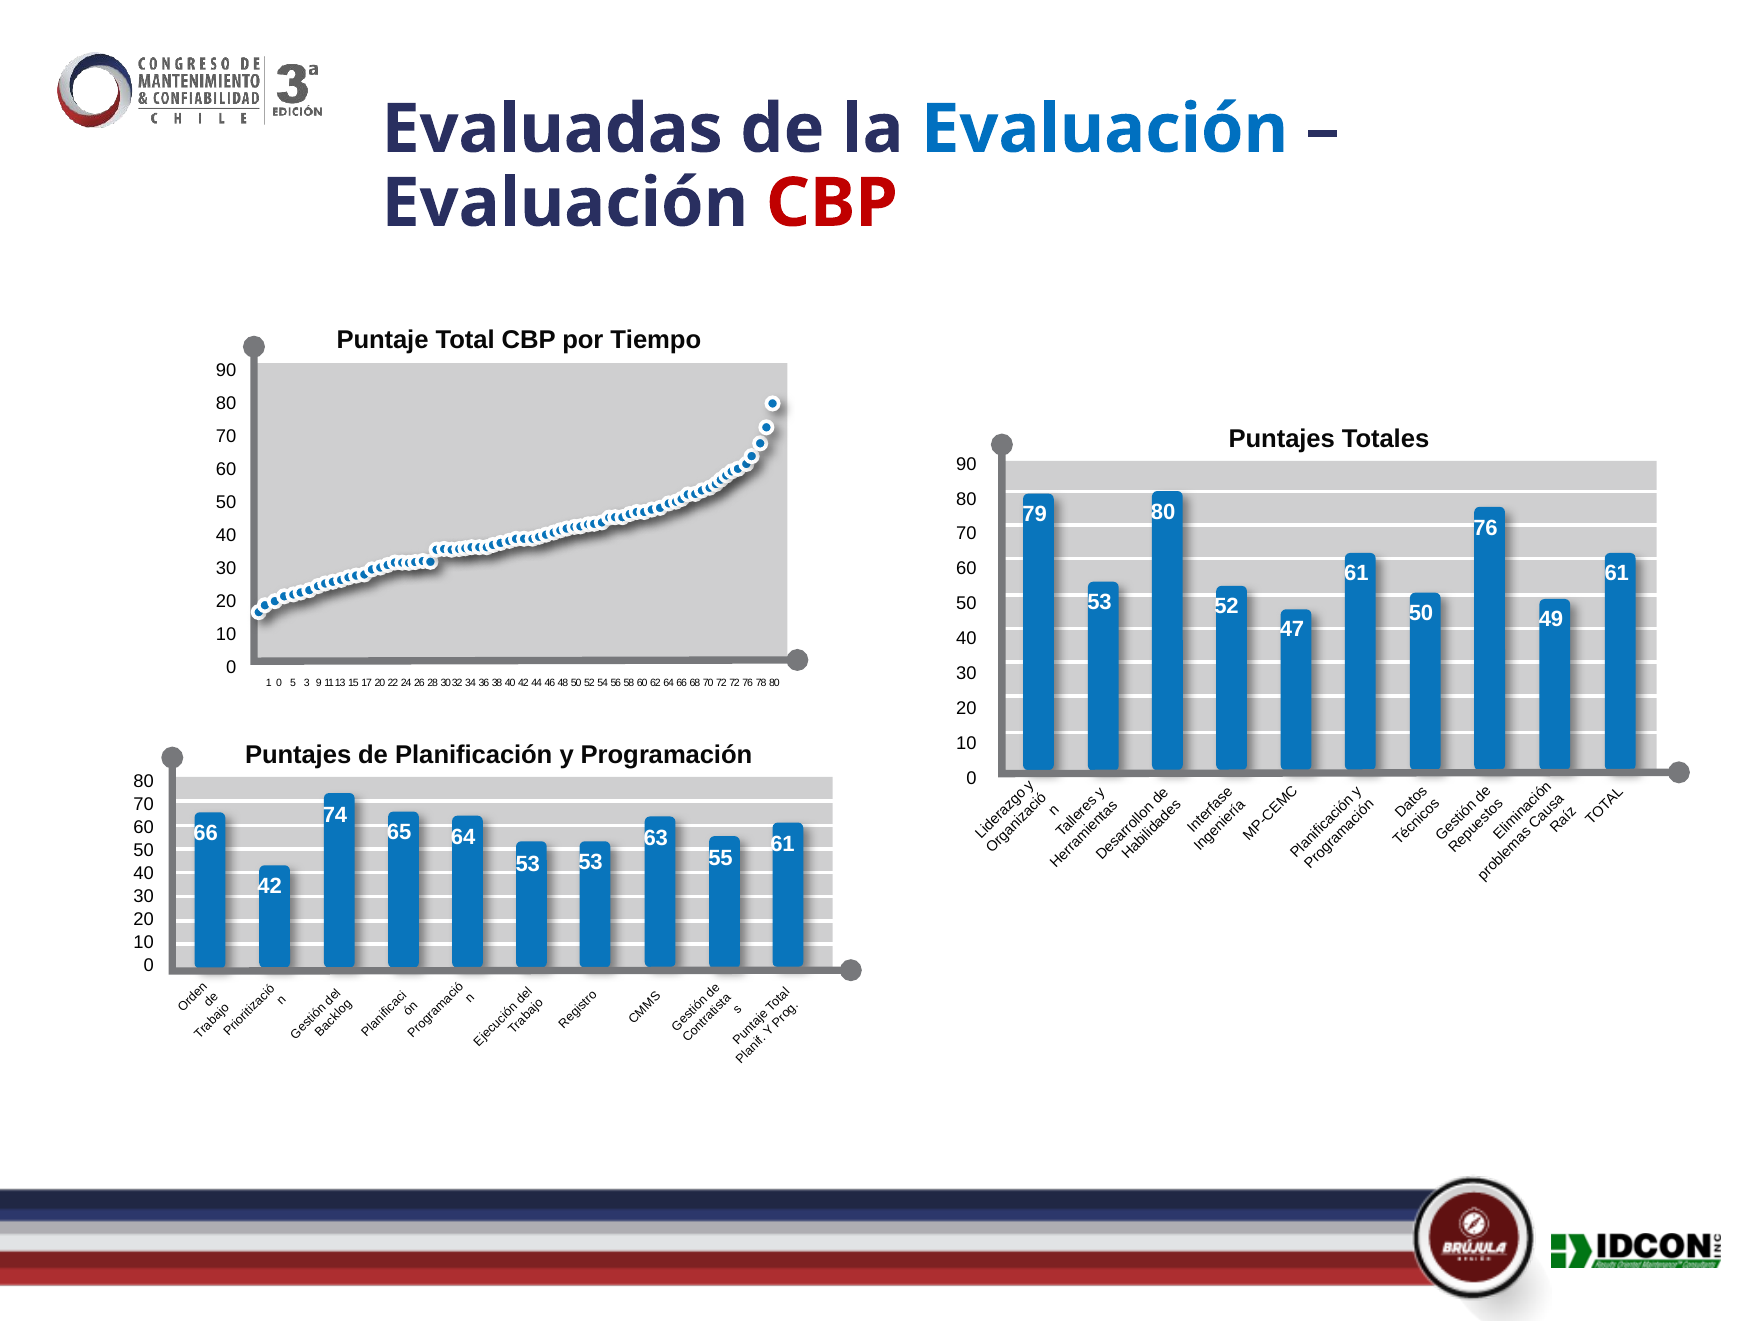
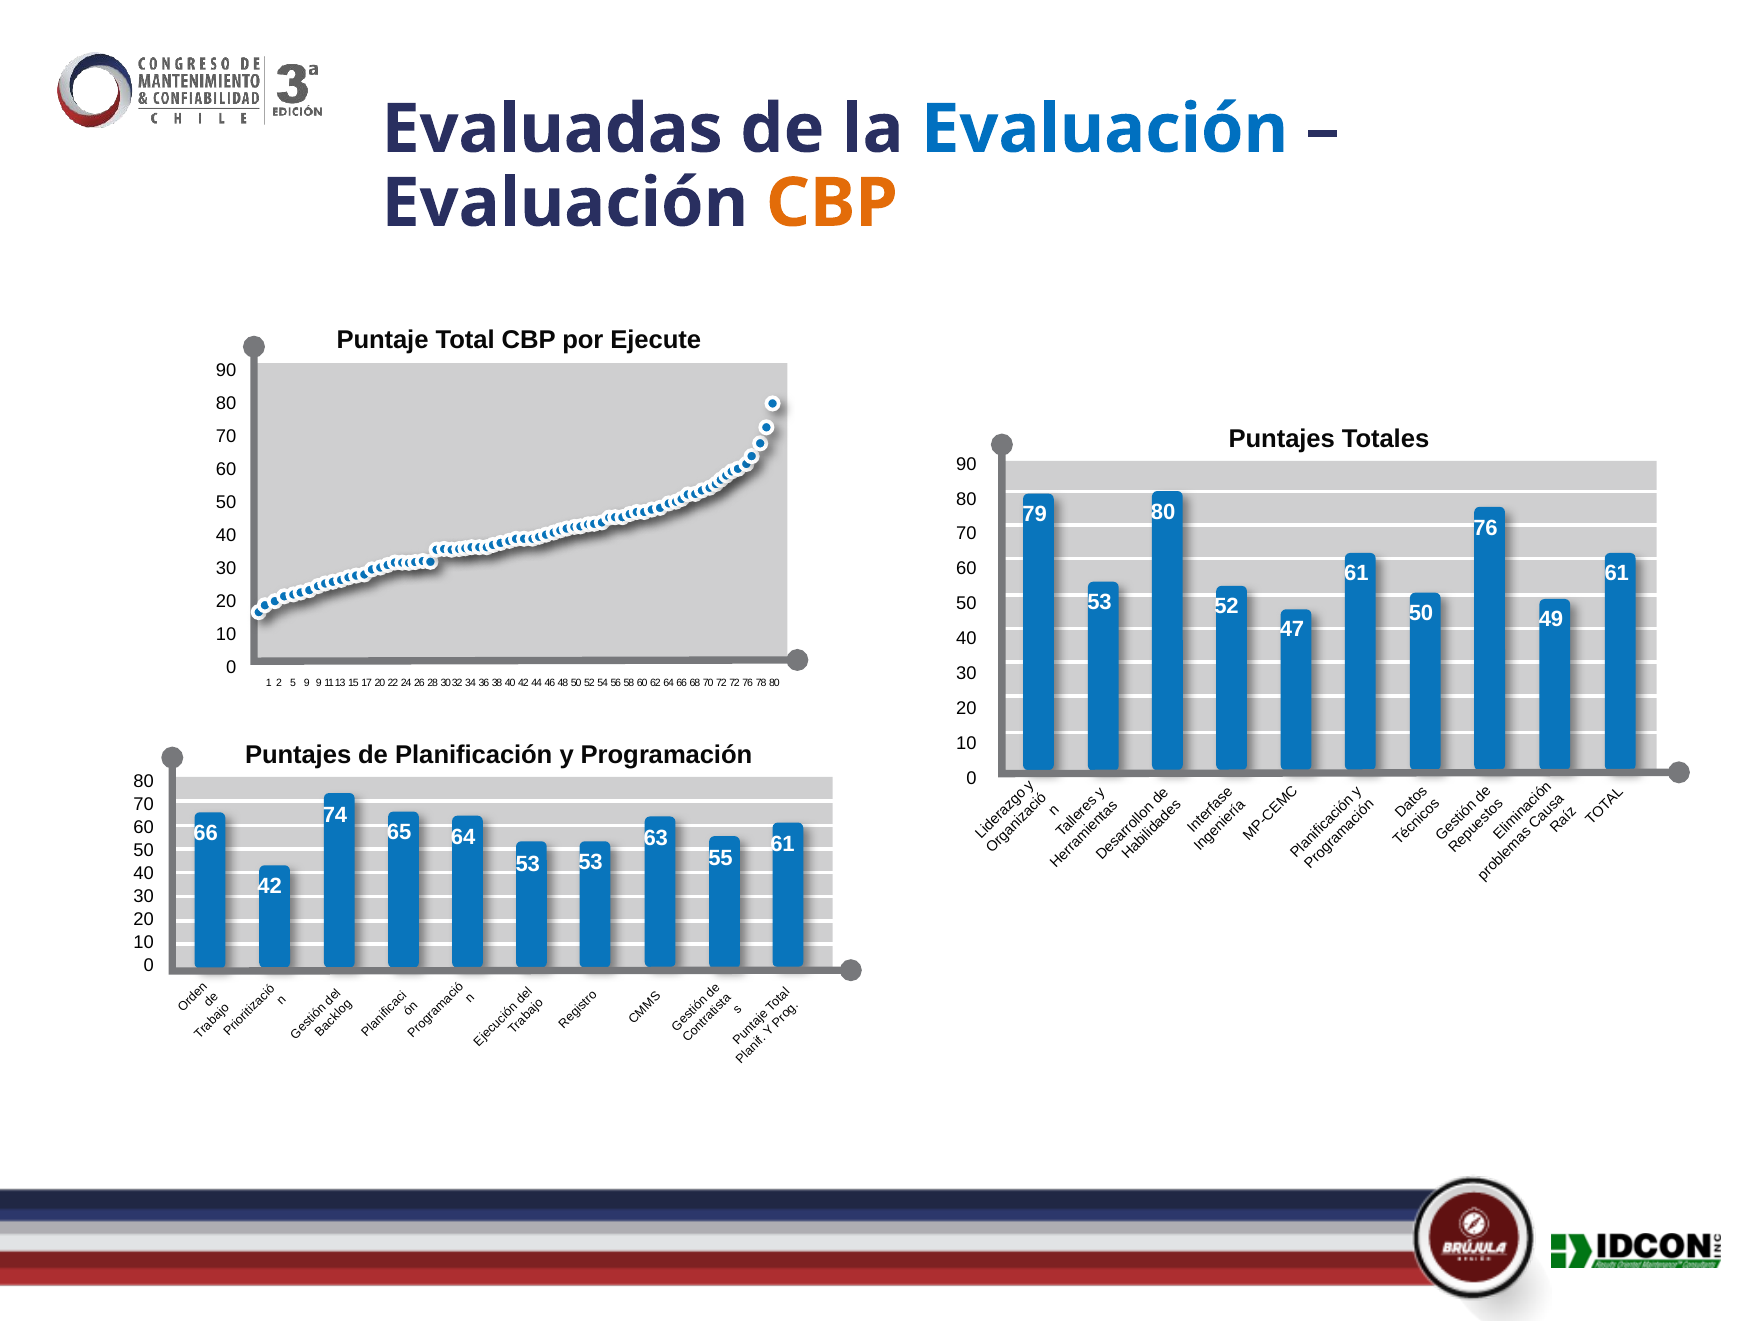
CBP at (832, 203) colour: red -> orange
Tiempo: Tiempo -> Ejecute
1 0: 0 -> 2
5 3: 3 -> 9
